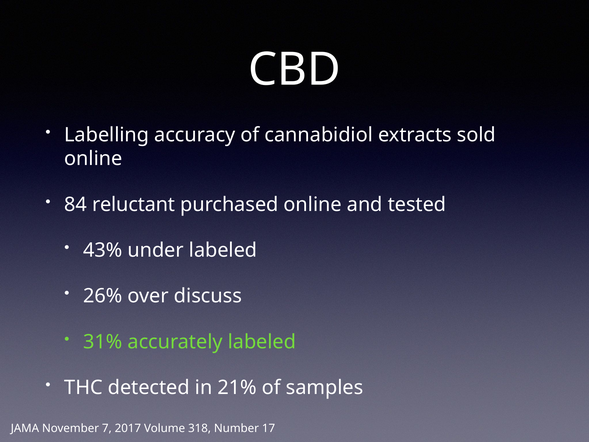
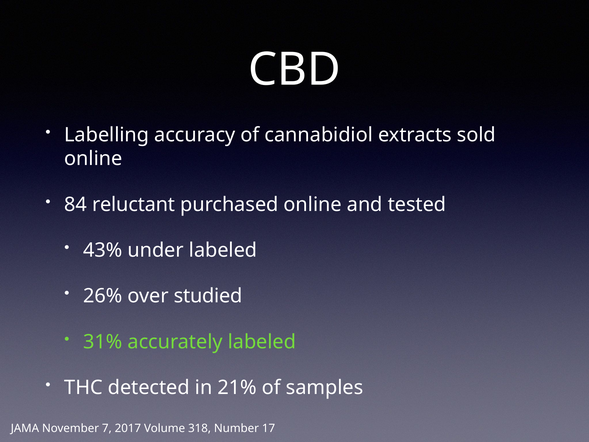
discuss: discuss -> studied
